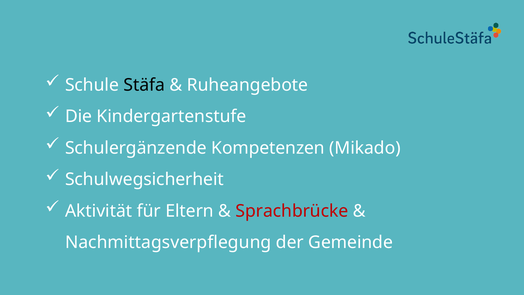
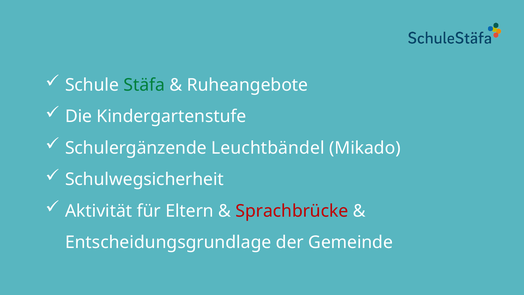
Stäfa colour: black -> green
Kompetenzen: Kompetenzen -> Leuchtbändel
Nachmittagsverpflegung: Nachmittagsverpflegung -> Entscheidungsgrundlage
